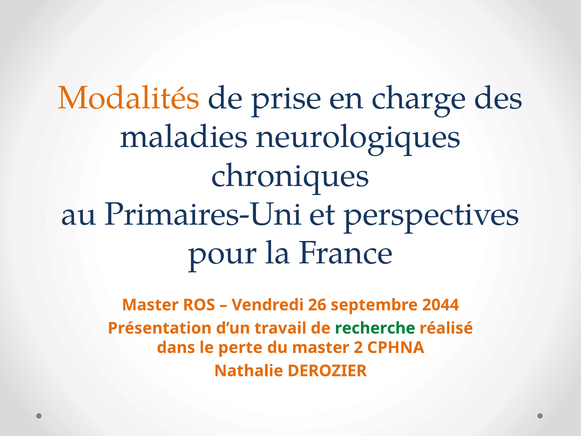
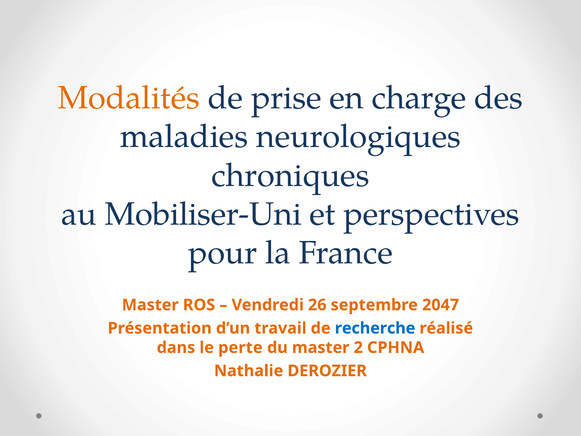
Primaires-Uni: Primaires-Uni -> Mobiliser-Uni
2044: 2044 -> 2047
recherche colour: green -> blue
